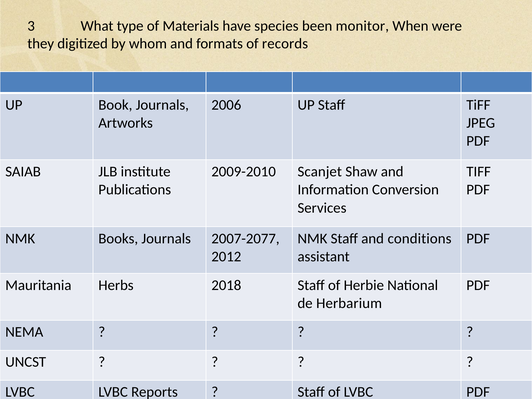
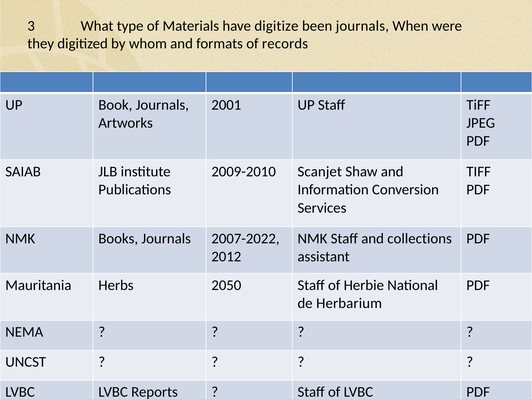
species: species -> digitize
been monitor: monitor -> journals
2006: 2006 -> 2001
2007-2077: 2007-2077 -> 2007-2022
conditions: conditions -> collections
2018: 2018 -> 2050
